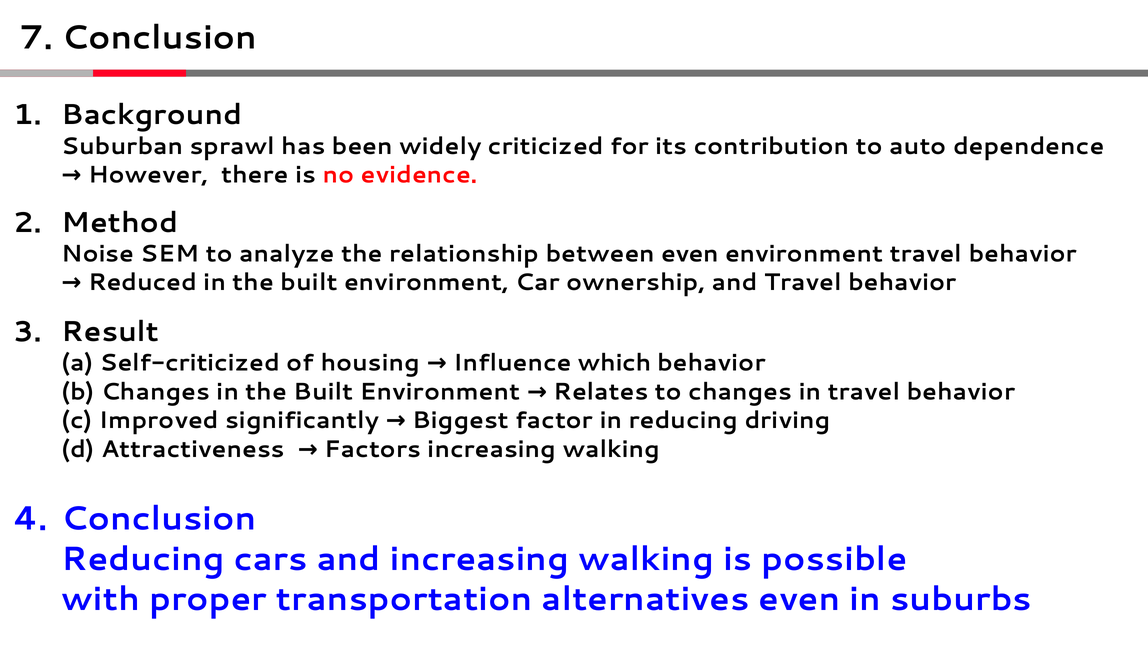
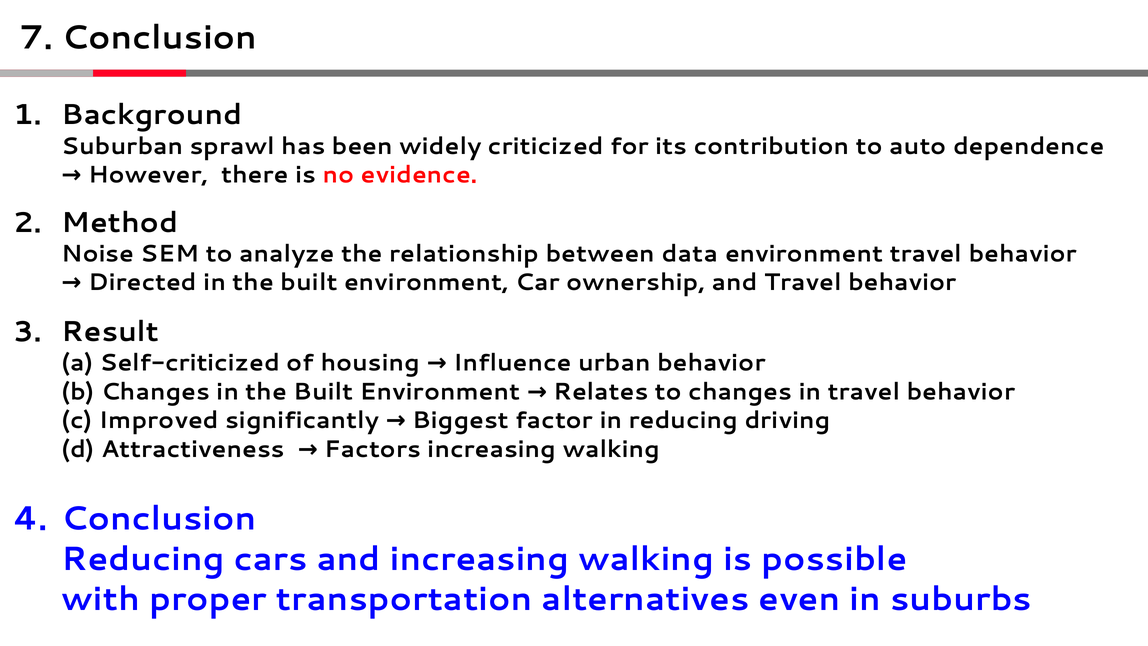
between even: even -> data
Reduced: Reduced -> Directed
which: which -> urban
